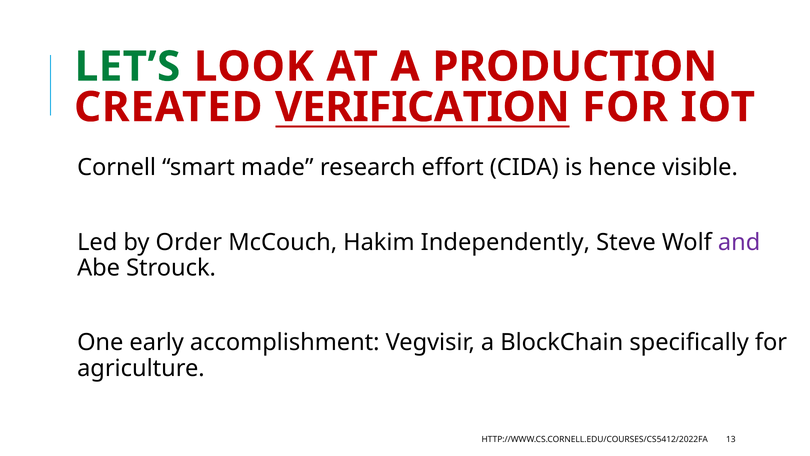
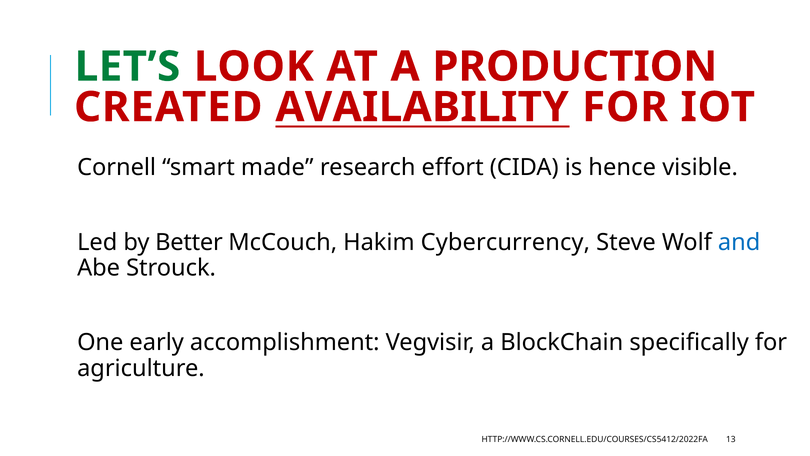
VERIFICATION: VERIFICATION -> AVAILABILITY
Order: Order -> Better
Independently: Independently -> Cybercurrency
and colour: purple -> blue
